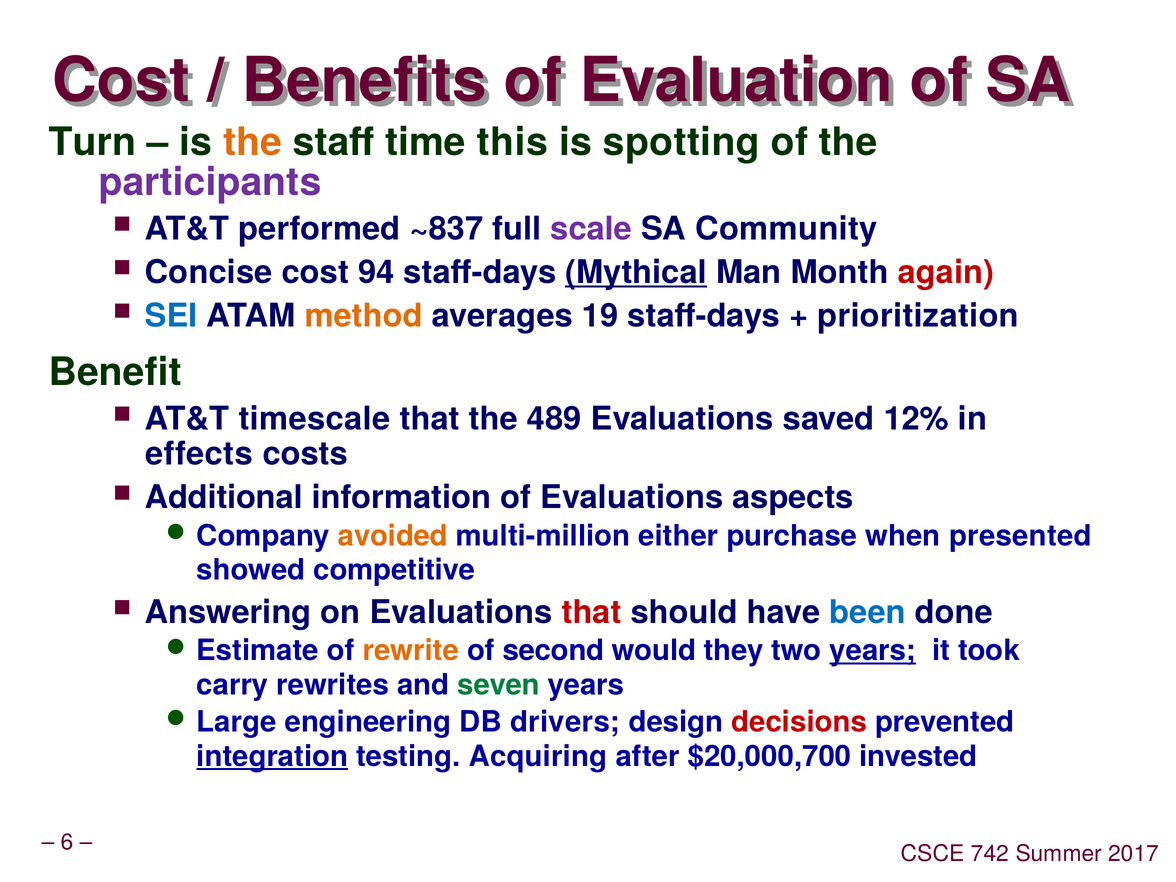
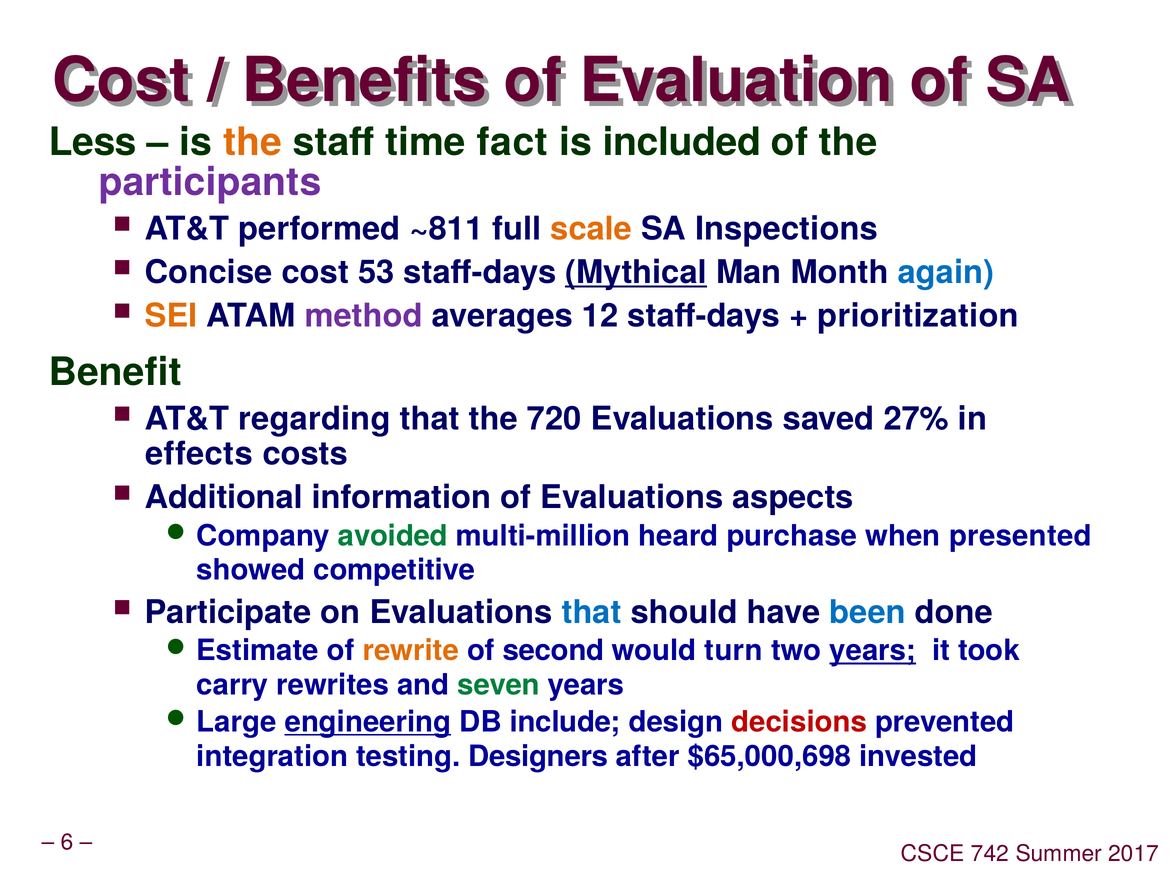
Turn: Turn -> Less
this: this -> fact
spotting: spotting -> included
~837: ~837 -> ~811
scale colour: purple -> orange
Community: Community -> Inspections
94: 94 -> 53
again colour: red -> blue
SEI colour: blue -> orange
method colour: orange -> purple
19: 19 -> 12
timescale: timescale -> regarding
489: 489 -> 720
12%: 12% -> 27%
avoided colour: orange -> green
either: either -> heard
Answering: Answering -> Participate
that at (592, 612) colour: red -> blue
they: they -> turn
engineering underline: none -> present
drivers: drivers -> include
integration underline: present -> none
Acquiring: Acquiring -> Designers
$20,000,700: $20,000,700 -> $65,000,698
